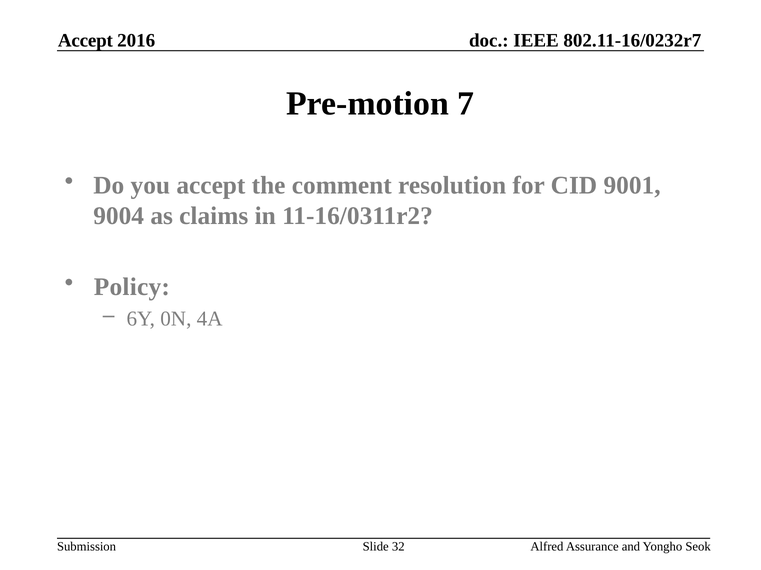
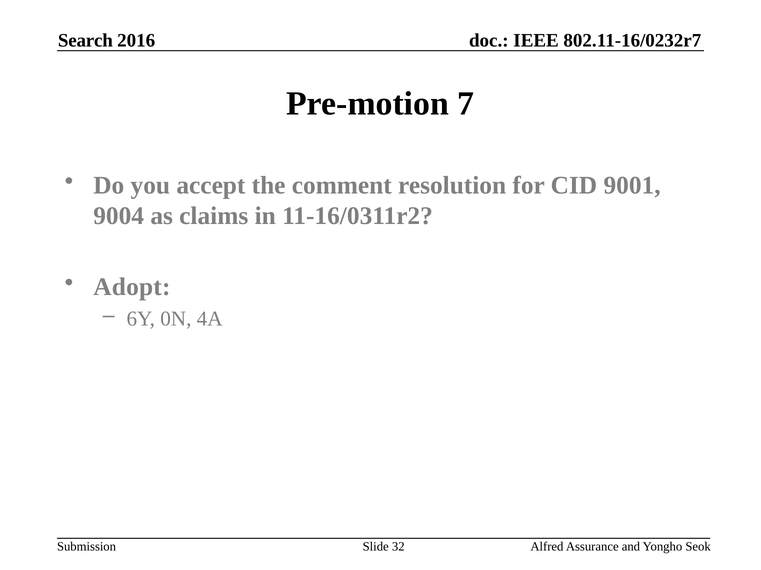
Accept at (85, 41): Accept -> Search
Policy: Policy -> Adopt
